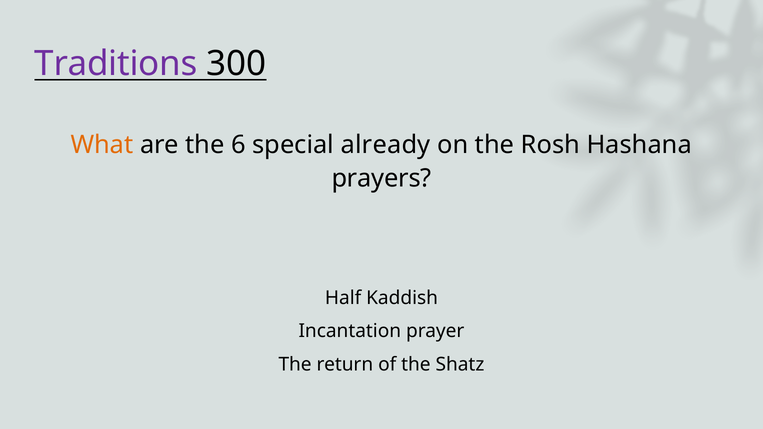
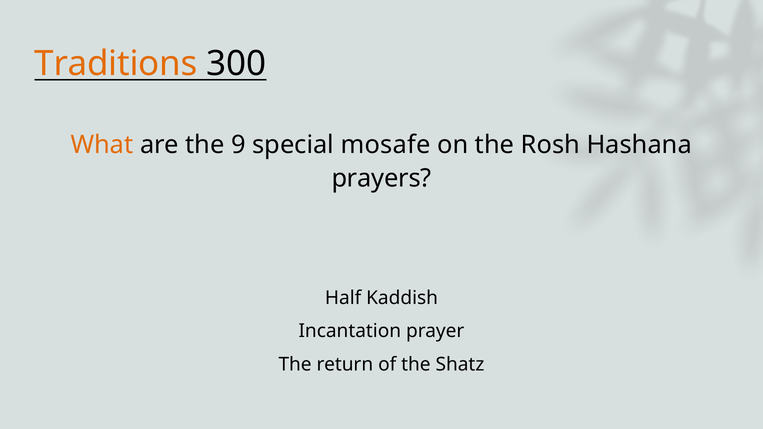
Traditions colour: purple -> orange
6: 6 -> 9
already: already -> mosafe
